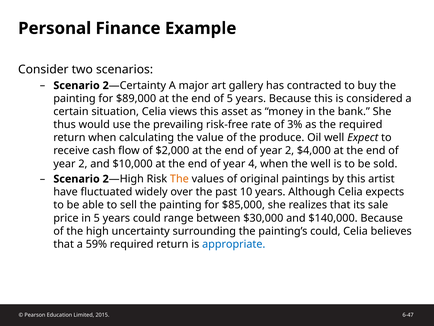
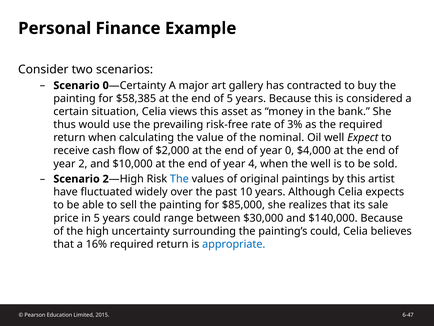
2 at (106, 85): 2 -> 0
$89,000: $89,000 -> $58,385
produce: produce -> nominal
2 at (290, 150): 2 -> 0
The at (179, 179) colour: orange -> blue
59%: 59% -> 16%
